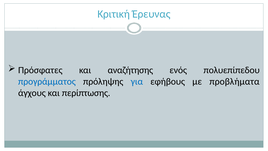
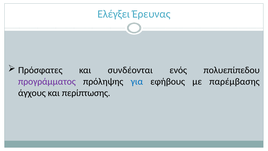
Κριτική: Κριτική -> Ελέγξει
αναζήτησης: αναζήτησης -> συνδέονται
προγράμματος colour: blue -> purple
προβλήματα: προβλήματα -> παρέμβασης
